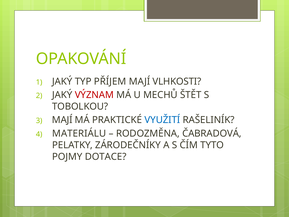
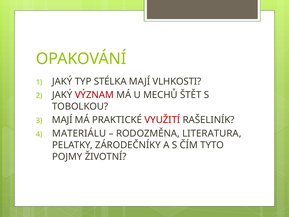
PŘÍJEM: PŘÍJEM -> STÉLKA
VYUŽITÍ colour: blue -> red
ČABRADOVÁ: ČABRADOVÁ -> LITERATURA
DOTACE: DOTACE -> ŽIVOTNÍ
